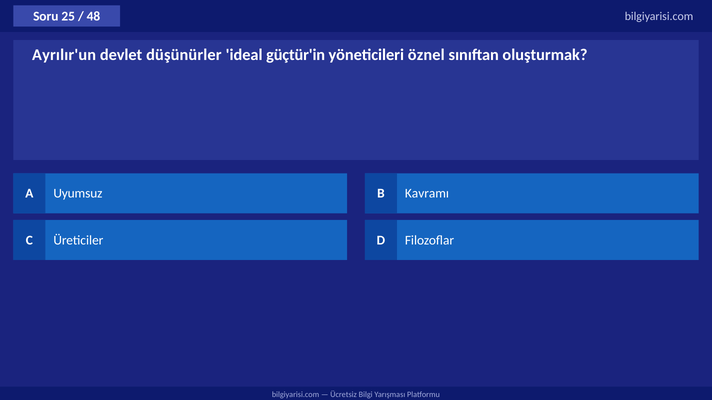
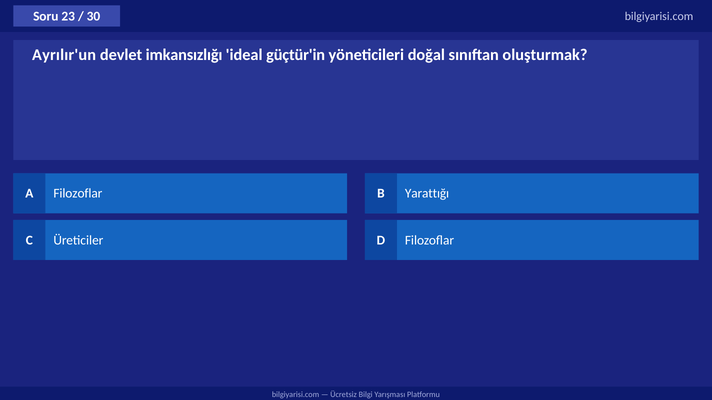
25: 25 -> 23
48: 48 -> 30
düşünürler: düşünürler -> imkansızlığı
öznel: öznel -> doğal
A Uyumsuz: Uyumsuz -> Filozoflar
Kavramı: Kavramı -> Yarattığı
